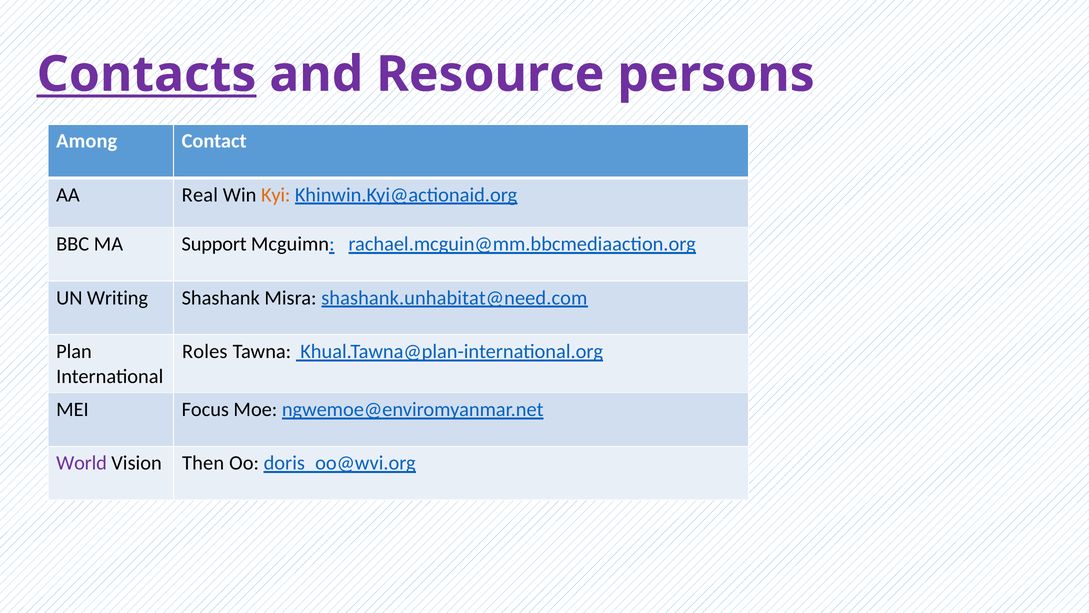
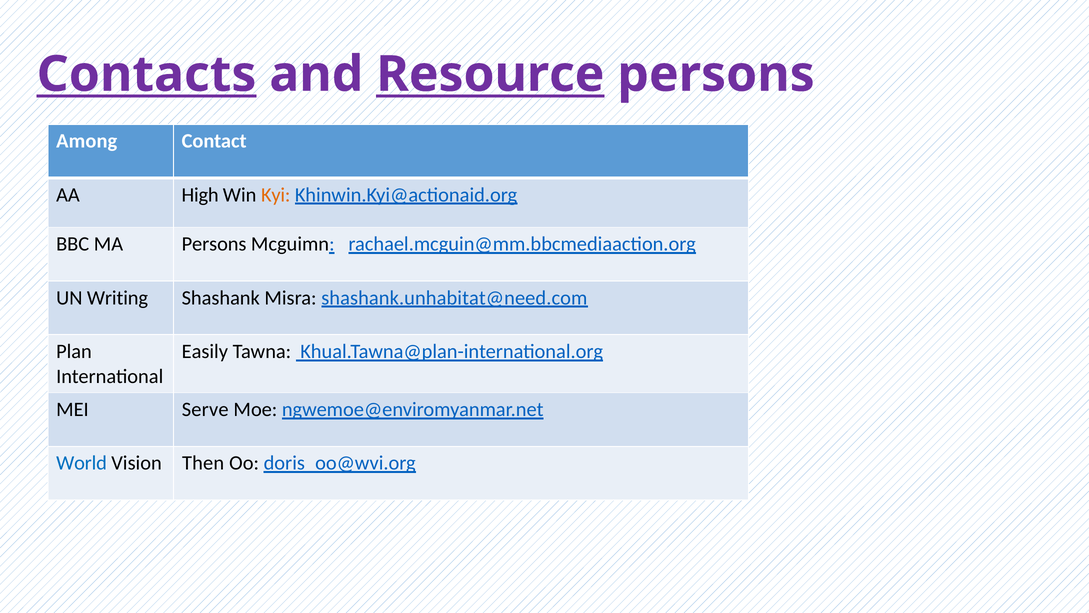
Resource underline: none -> present
Real: Real -> High
MA Support: Support -> Persons
Roles: Roles -> Easily
Focus: Focus -> Serve
World colour: purple -> blue
